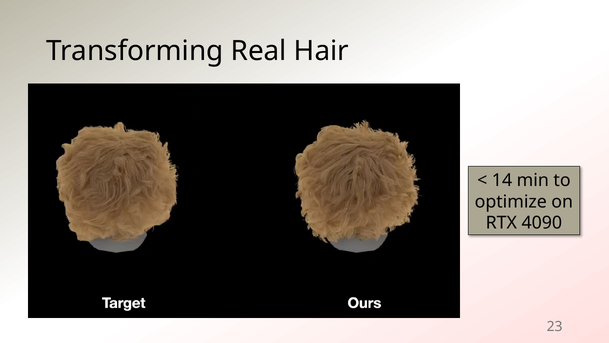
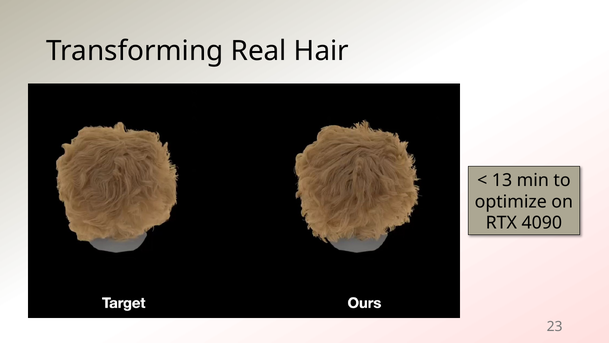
14: 14 -> 13
